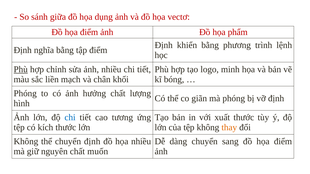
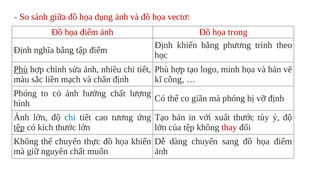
phẩm: phẩm -> trong
lệnh: lệnh -> theo
chân khối: khối -> định
bóng: bóng -> công
tệp at (19, 128) underline: none -> present
thay colour: orange -> red
chuyển định: định -> thực
họa nhiều: nhiều -> khiển
